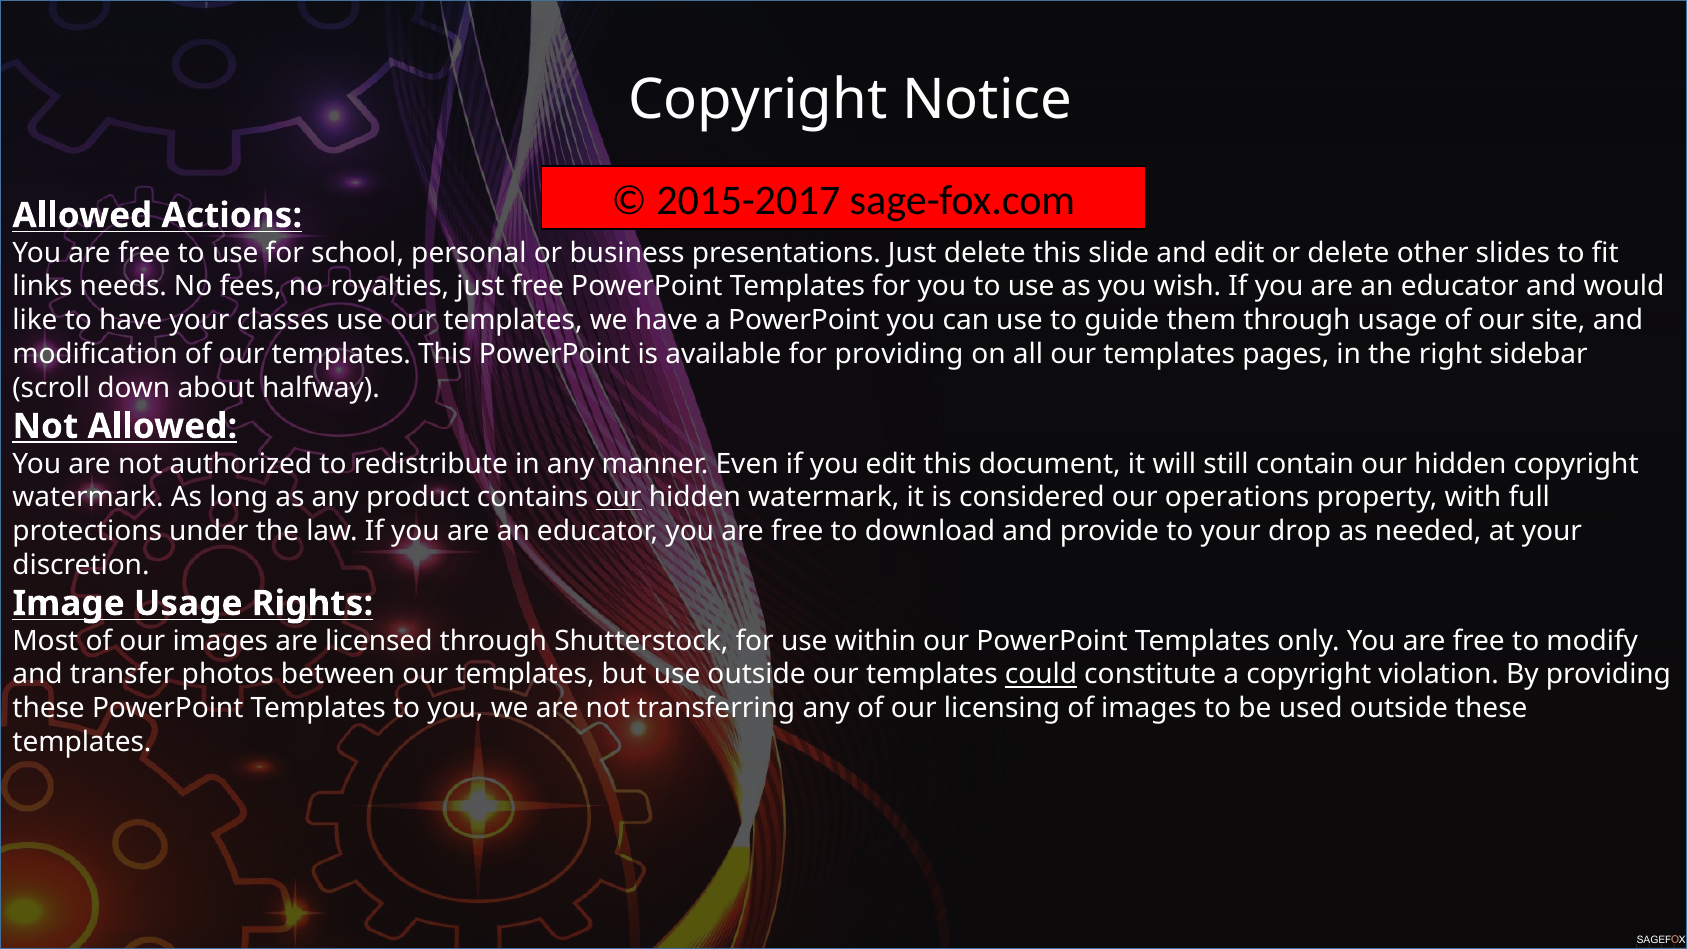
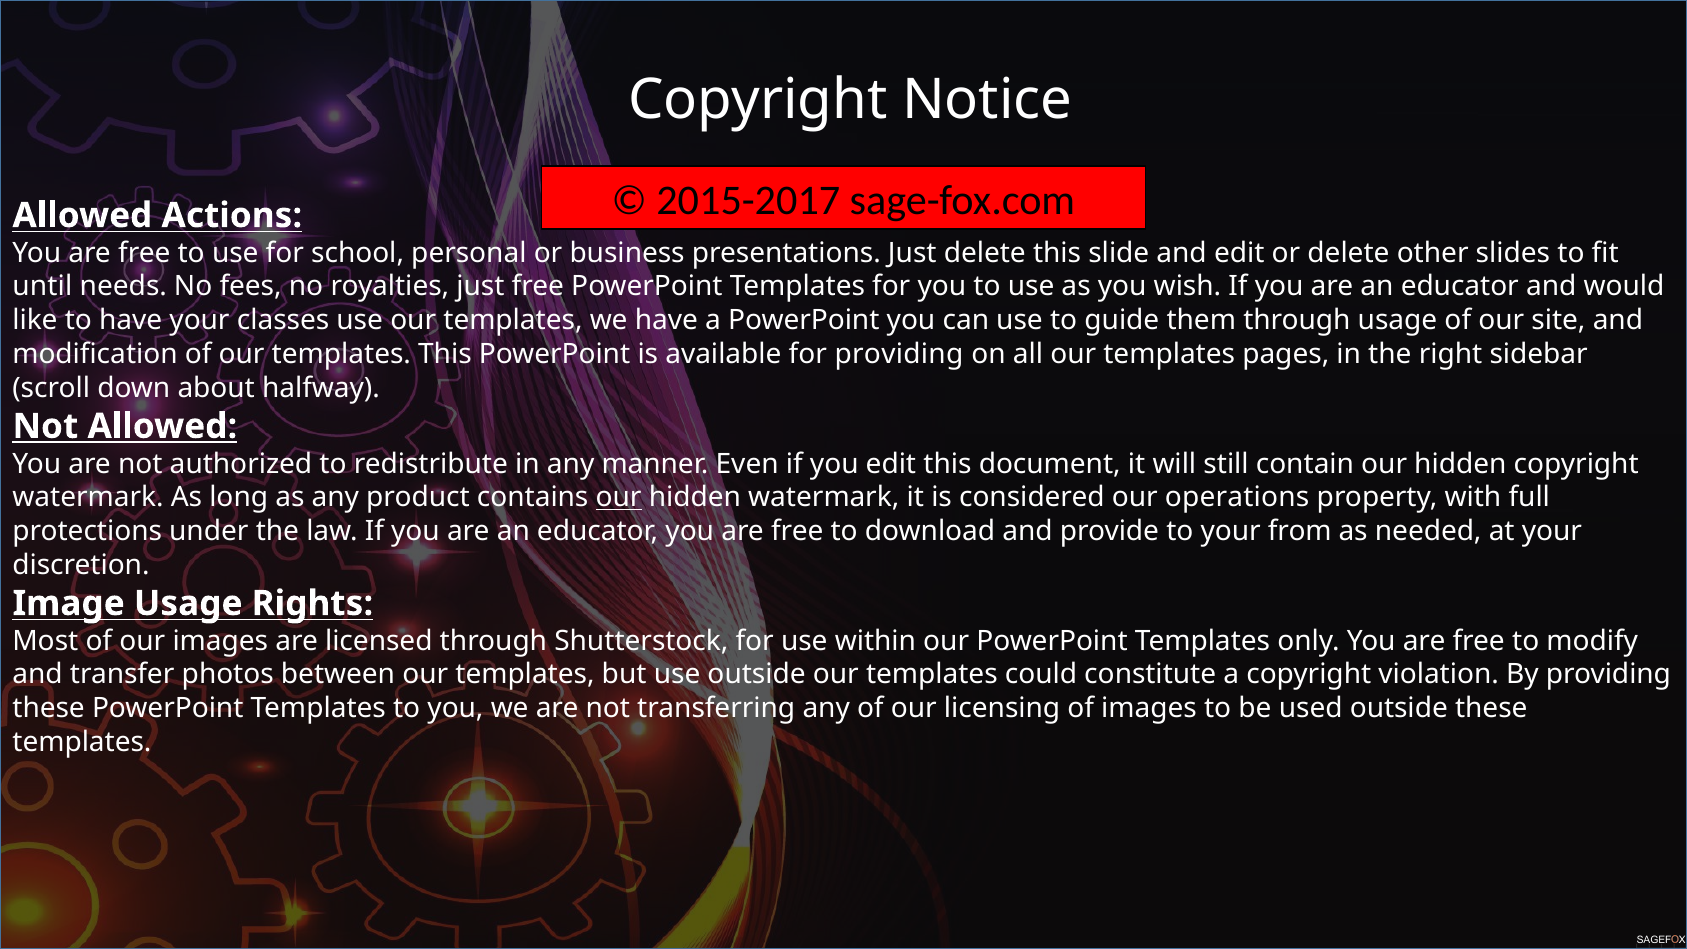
links: links -> until
drop: drop -> from
could underline: present -> none
